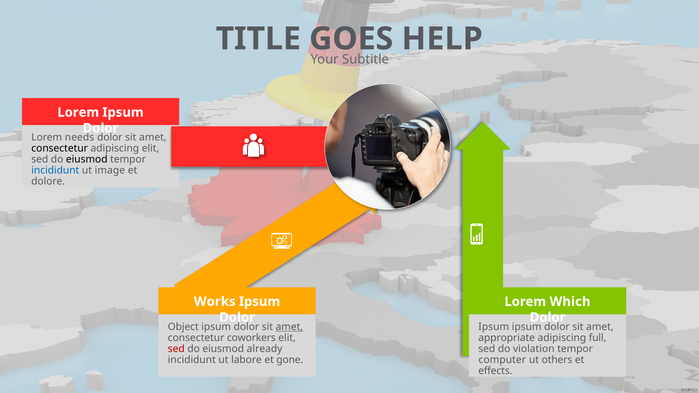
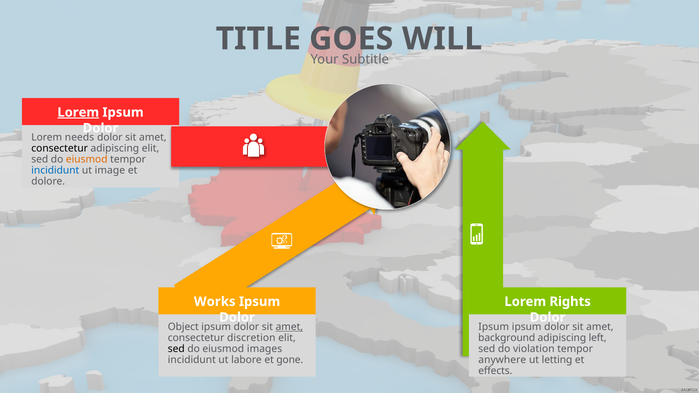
HELP: HELP -> WILL
Lorem at (78, 112) underline: none -> present
eiusmod at (87, 160) colour: black -> orange
Which: Which -> Rights
coworkers: coworkers -> discretion
appropriate: appropriate -> background
full: full -> left
sed at (176, 349) colour: red -> black
already: already -> images
computer: computer -> anywhere
others: others -> letting
